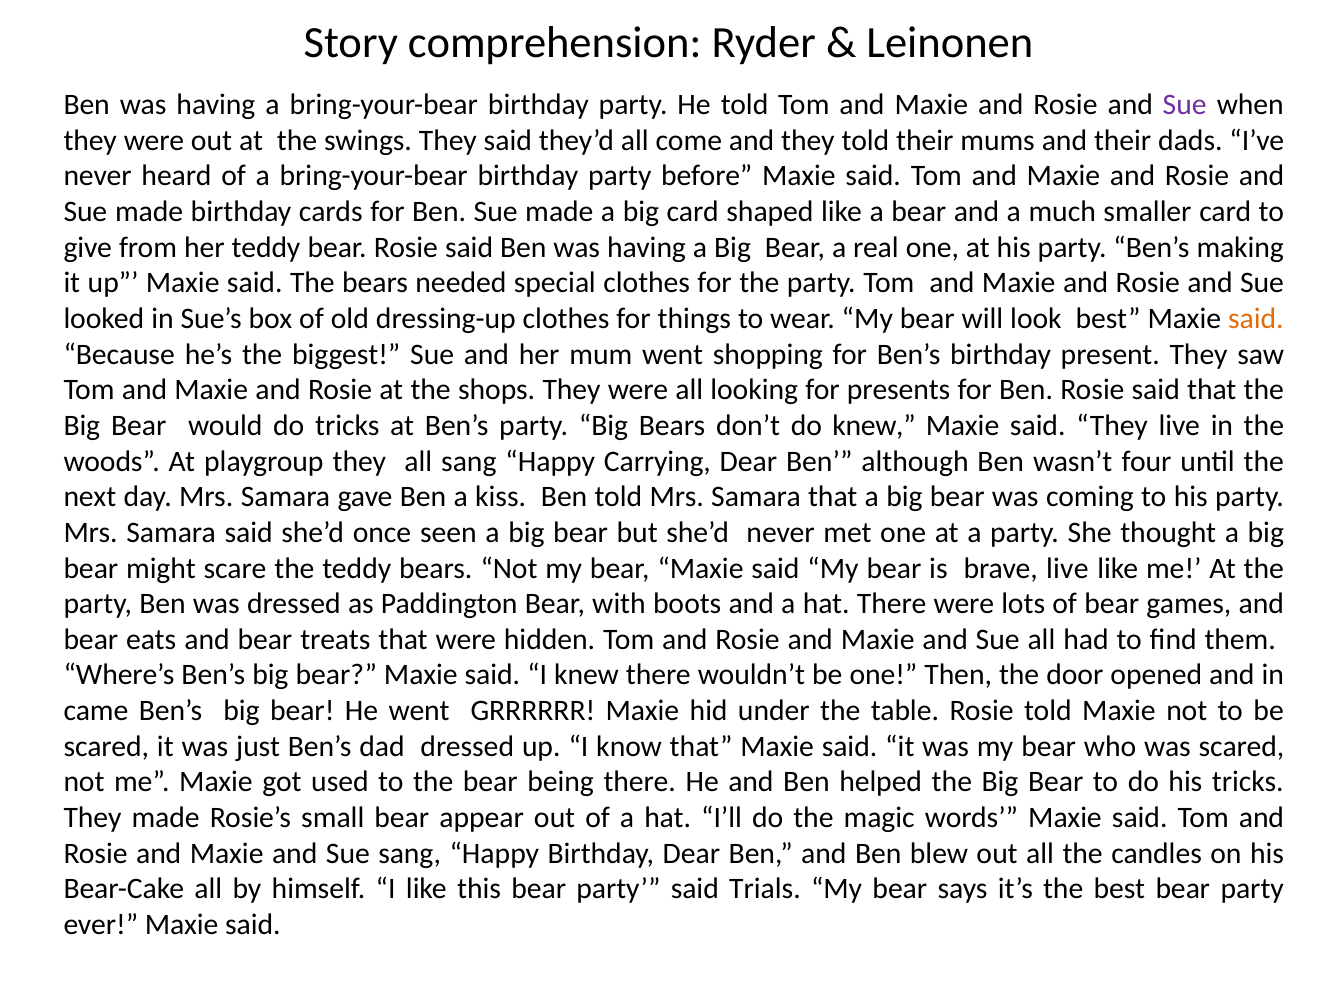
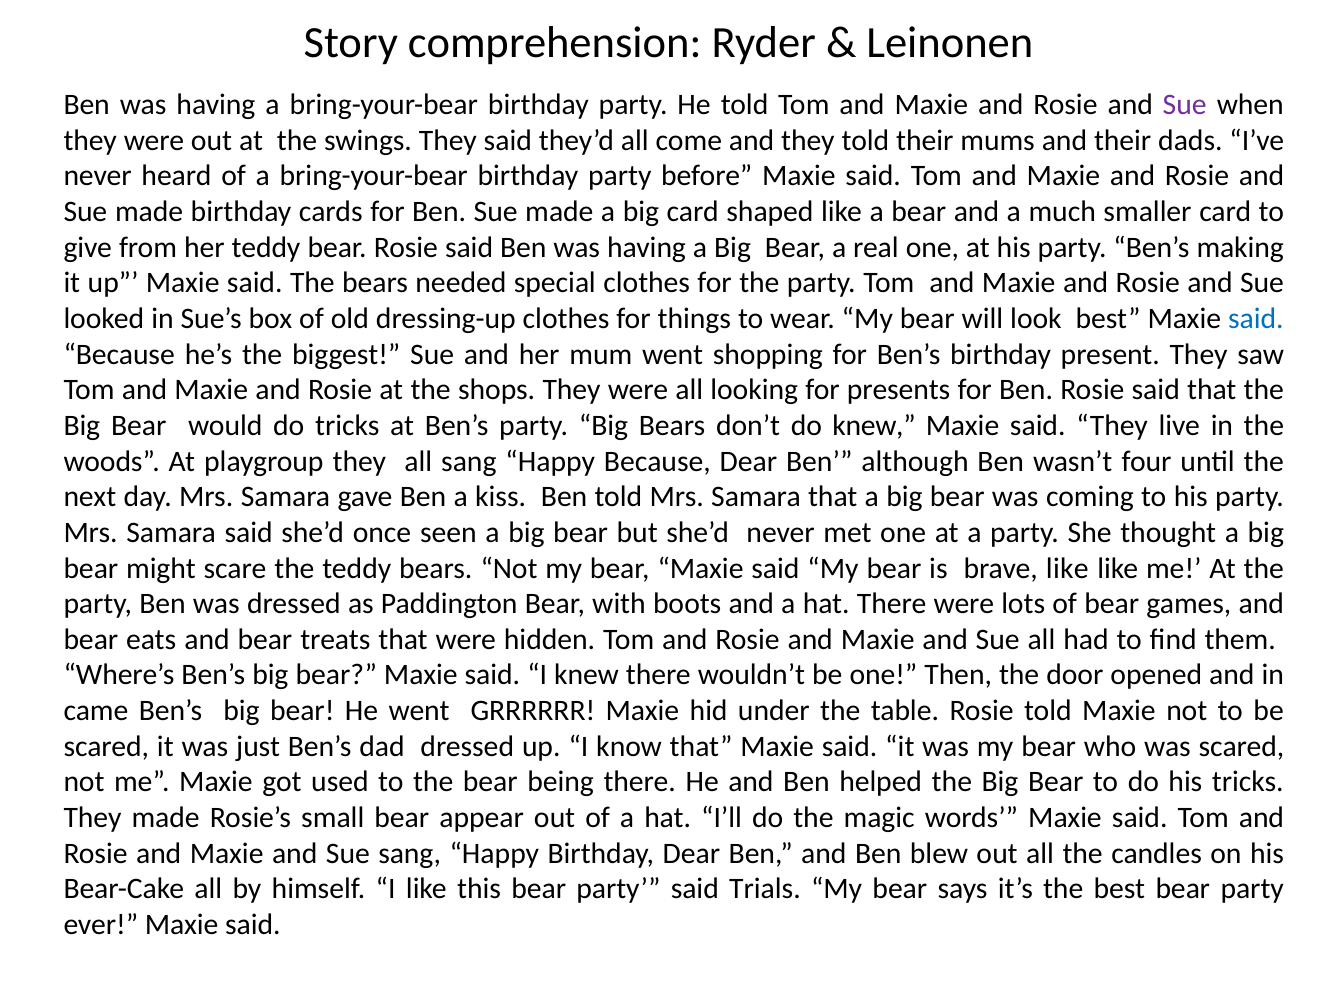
said at (1256, 319) colour: orange -> blue
Happy Carrying: Carrying -> Because
brave live: live -> like
